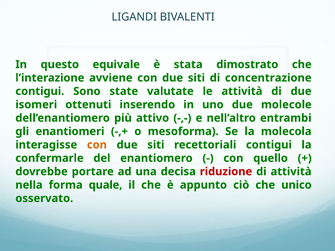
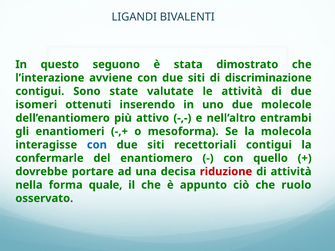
equivale: equivale -> seguono
concentrazione: concentrazione -> discriminazione
con at (97, 145) colour: orange -> blue
unico: unico -> ruolo
